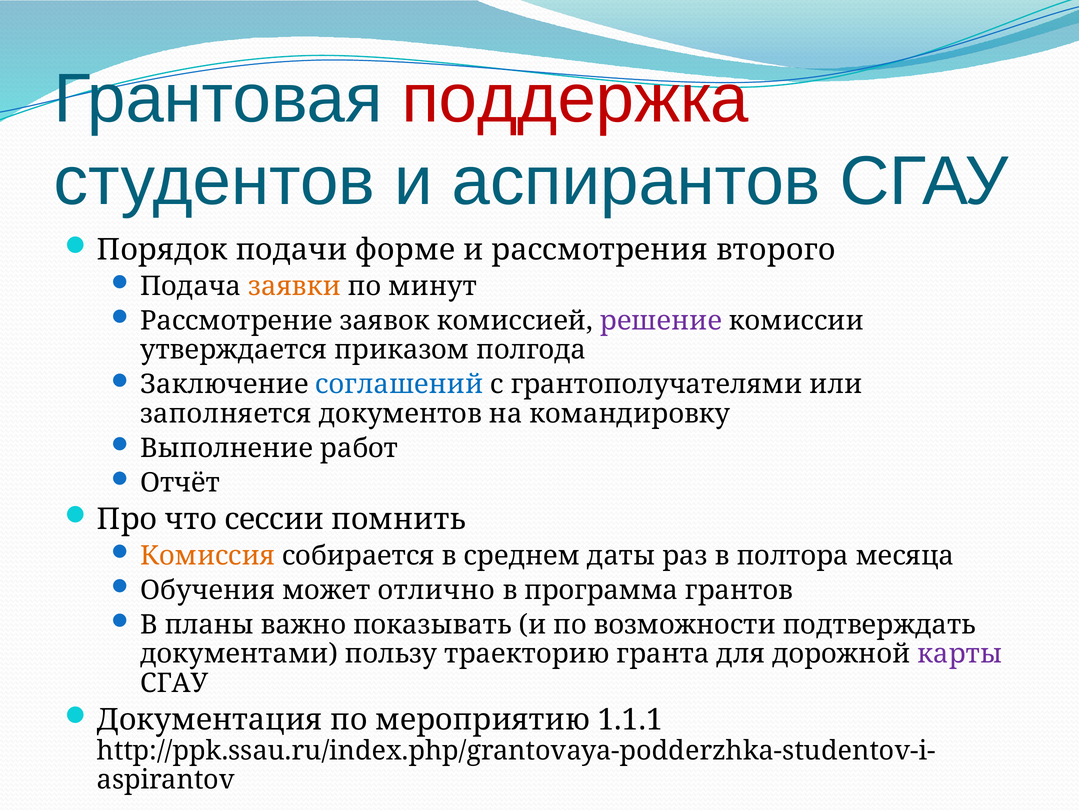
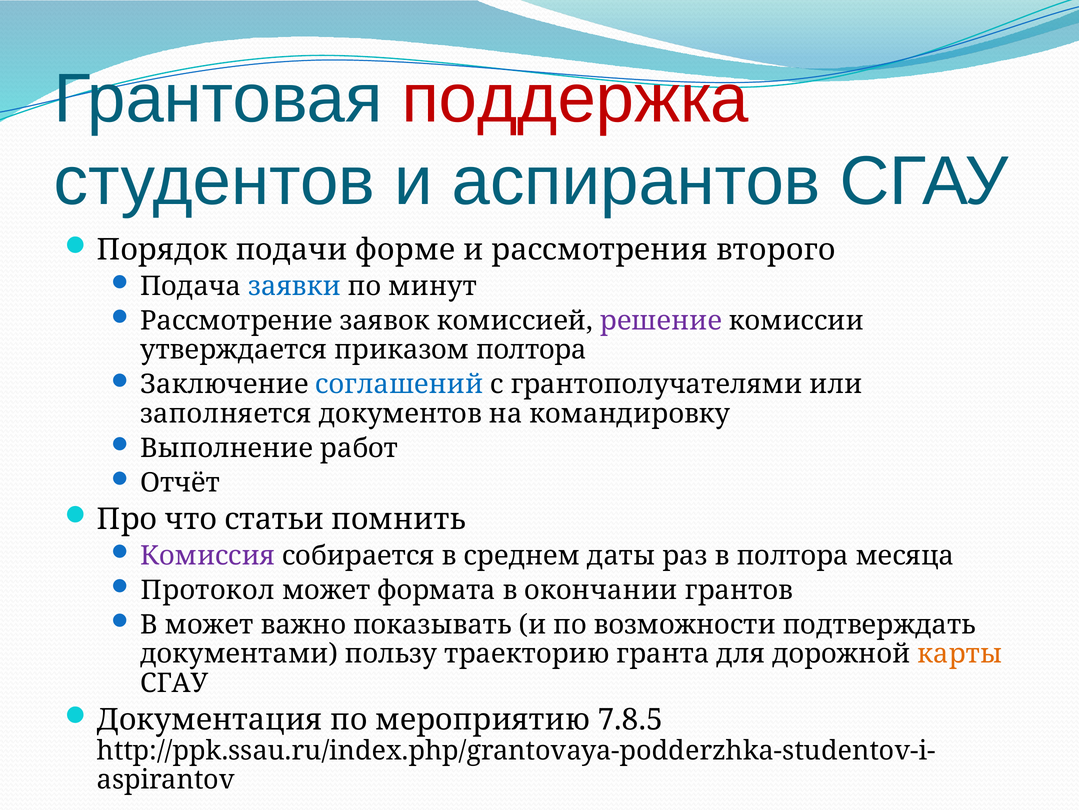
заявки colour: orange -> blue
приказом полгода: полгода -> полтора
сессии: сессии -> статьи
Комиссия colour: orange -> purple
Обучения: Обучения -> Протокол
отлично: отлично -> формата
программа: программа -> окончании
В планы: планы -> может
карты colour: purple -> orange
1.1.1: 1.1.1 -> 7.8.5
